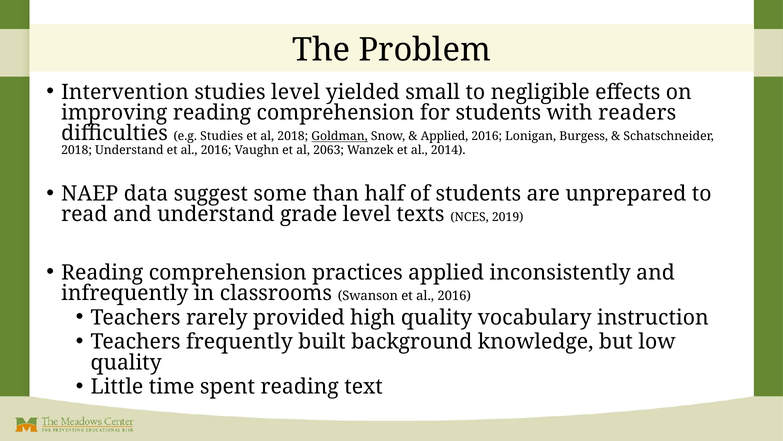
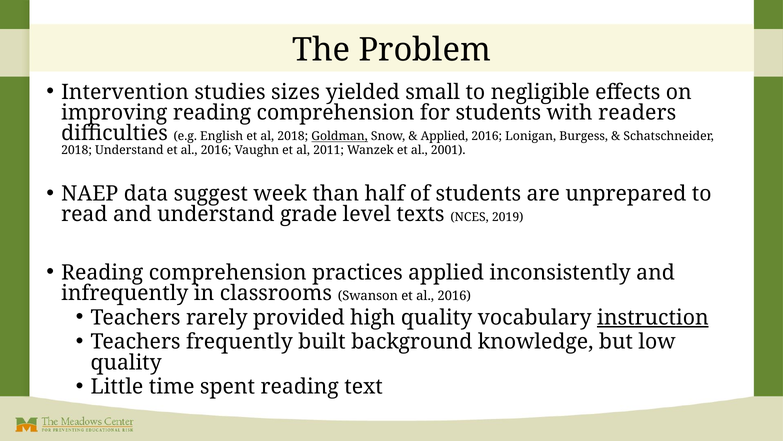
studies level: level -> sizes
e.g Studies: Studies -> English
2063: 2063 -> 2011
2014: 2014 -> 2001
some: some -> week
instruction underline: none -> present
